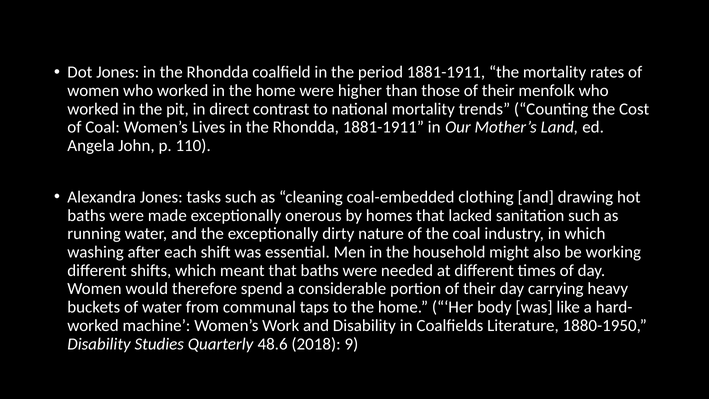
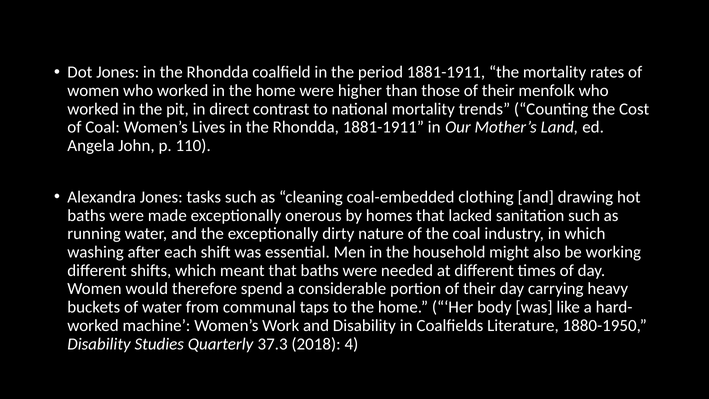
48.6: 48.6 -> 37.3
9: 9 -> 4
